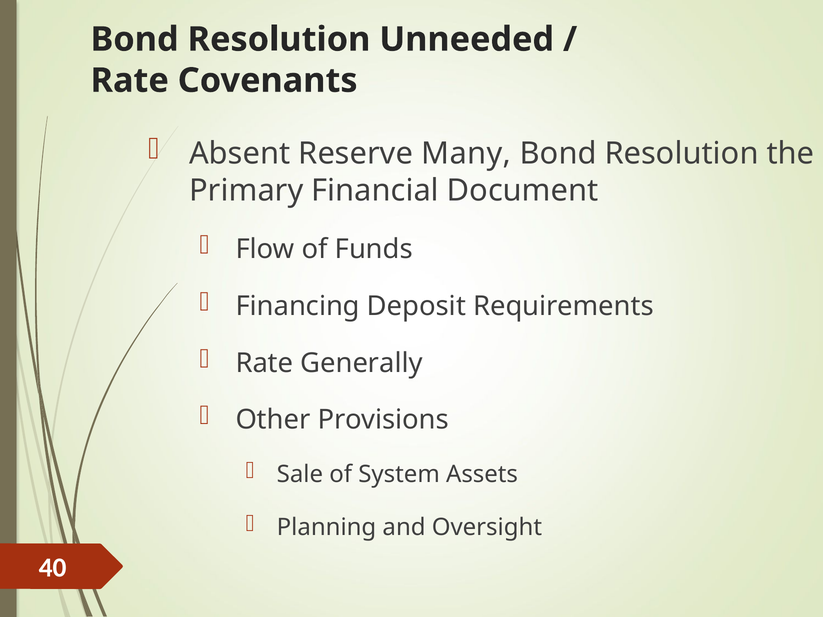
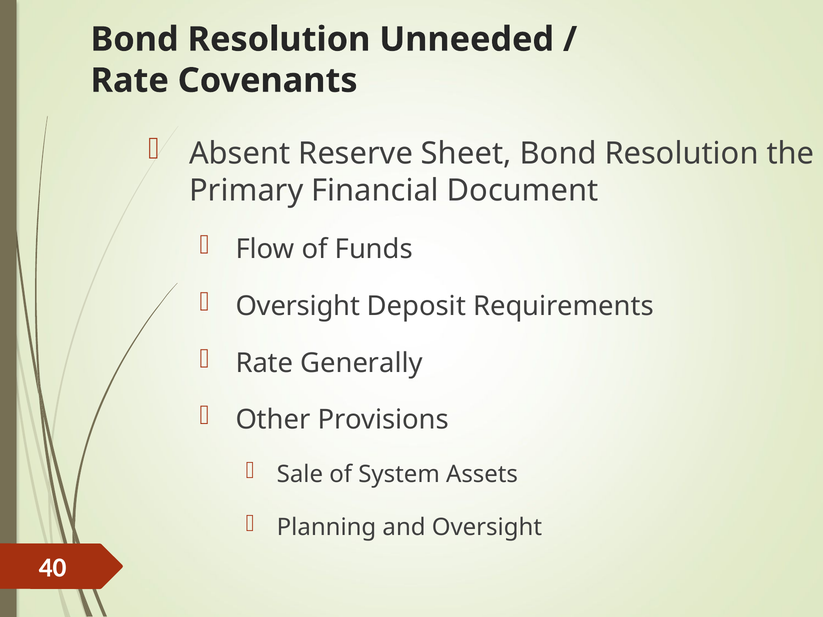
Many: Many -> Sheet
Financing at (298, 306): Financing -> Oversight
